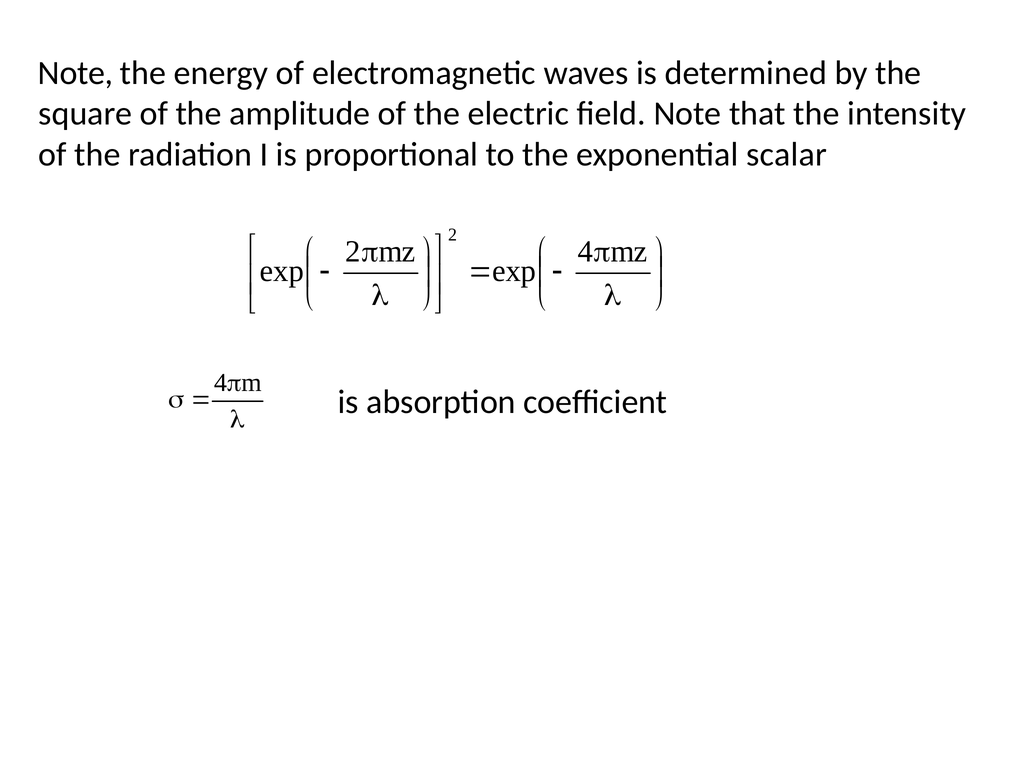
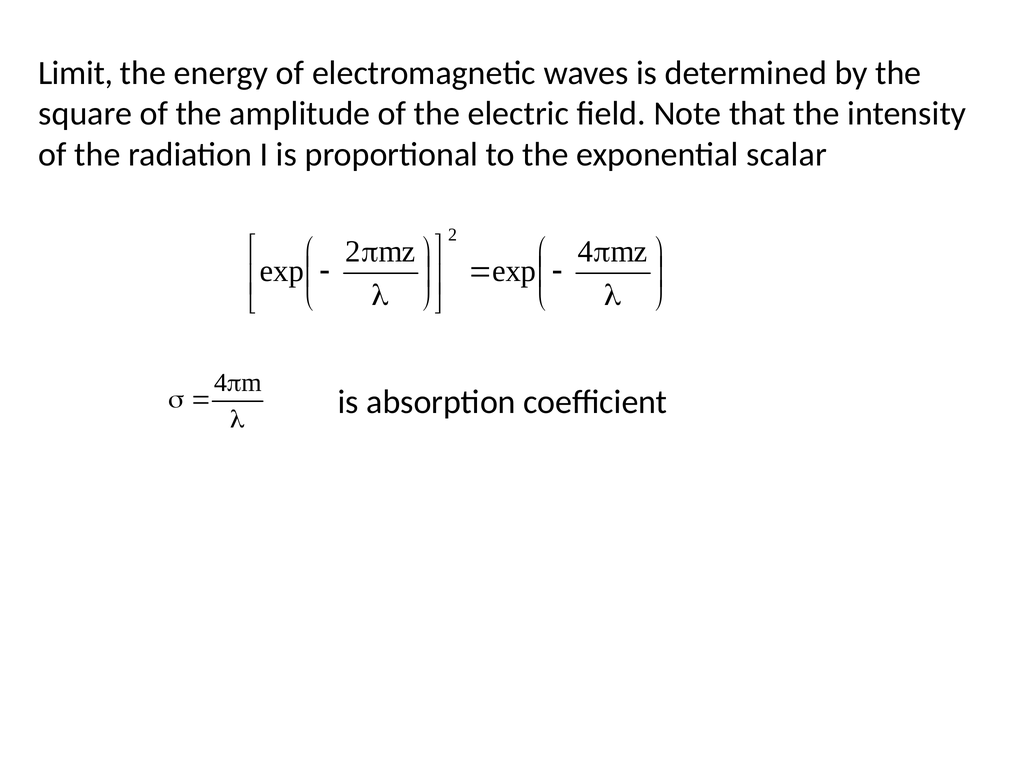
Note at (76, 73): Note -> Limit
